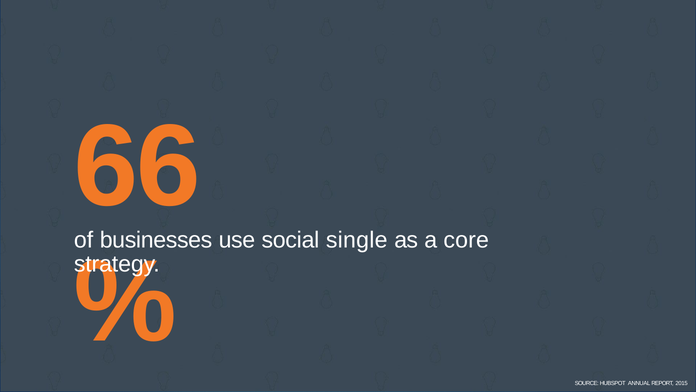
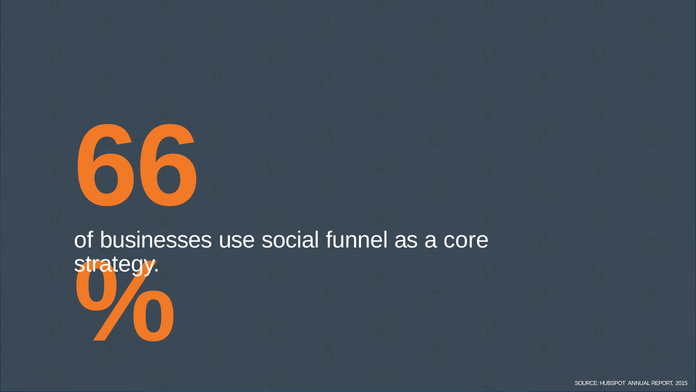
single: single -> funnel
